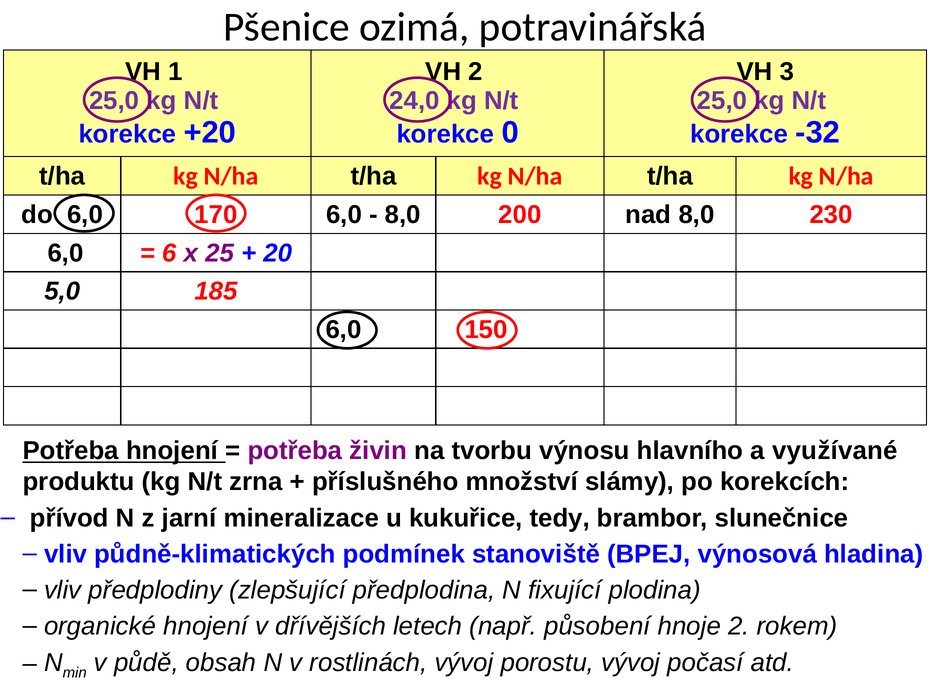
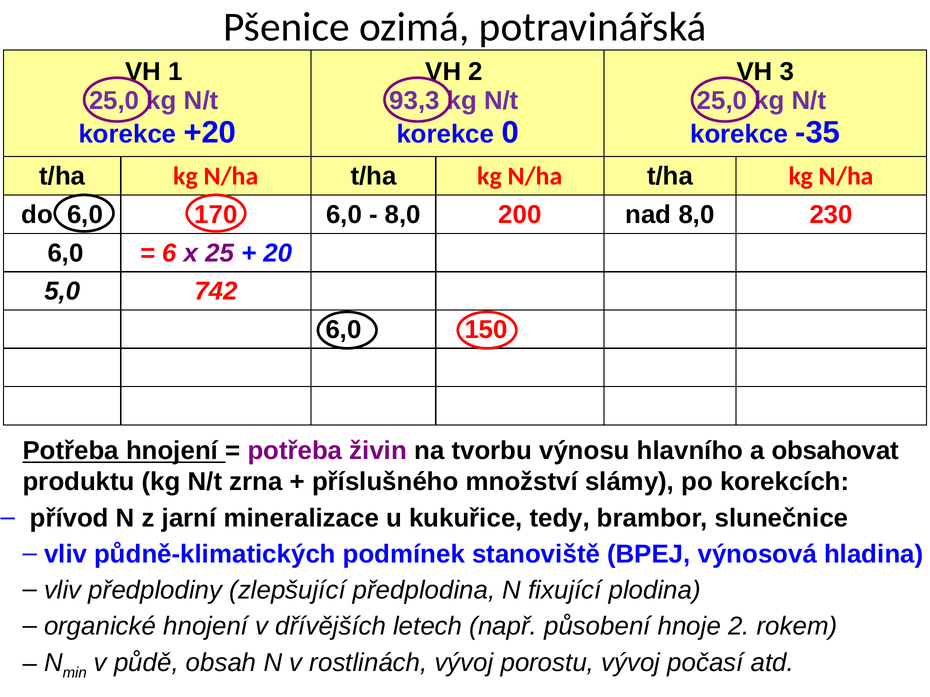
24,0: 24,0 -> 93,3
-32: -32 -> -35
185: 185 -> 742
využívané: využívané -> obsahovat
